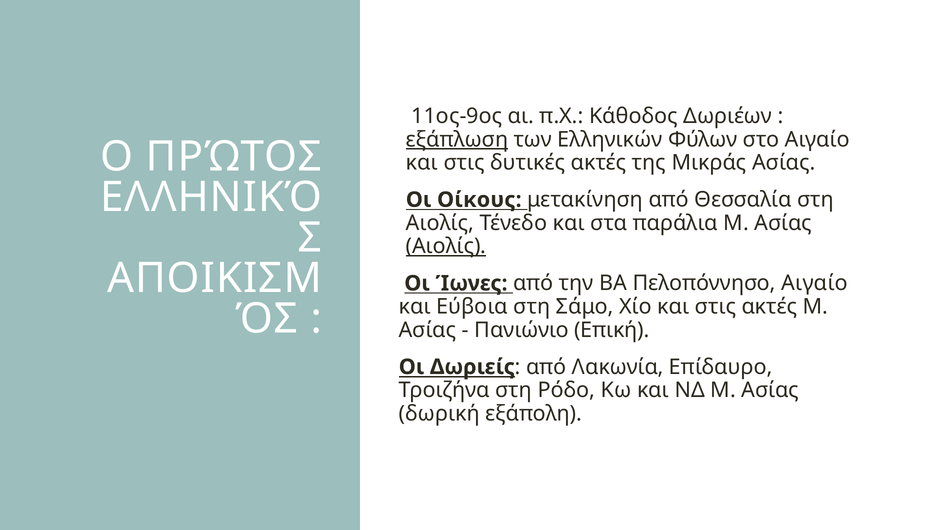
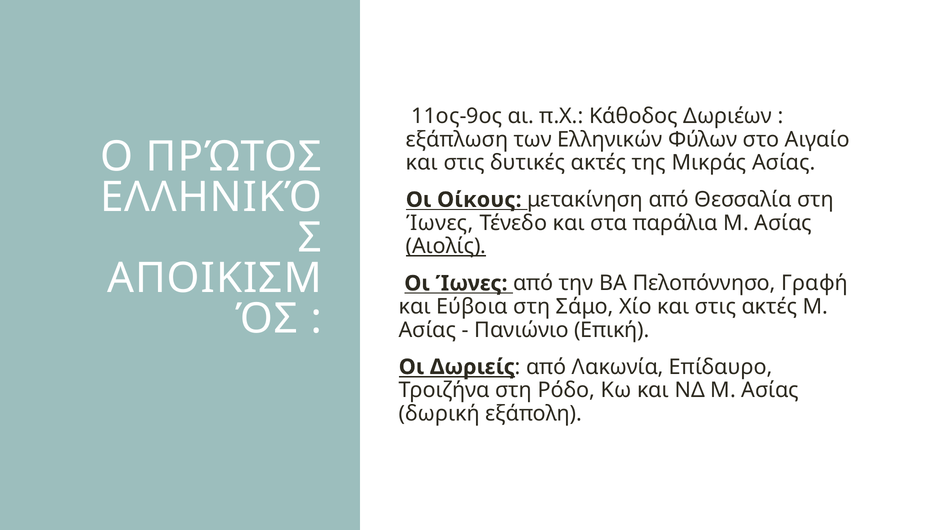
εξάπλωση underline: present -> none
Αιολίς at (440, 223): Αιολίς -> Ίωνες
Πελοπόννησο Αιγαίο: Αιγαίο -> Γραφή
